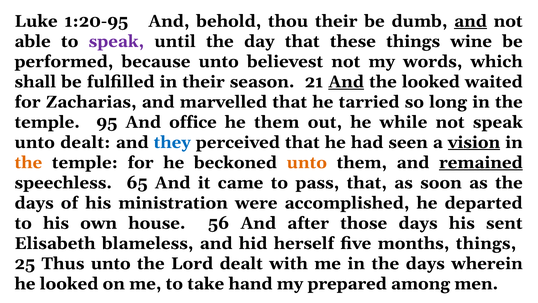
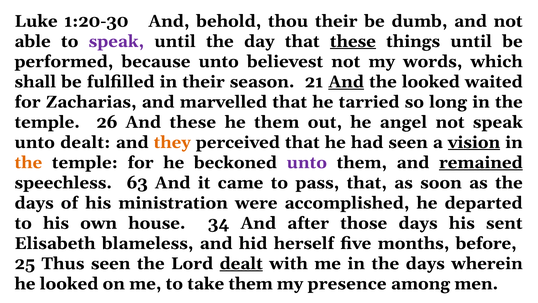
1:20-95: 1:20-95 -> 1:20-30
and at (471, 21) underline: present -> none
these at (353, 41) underline: none -> present
things wine: wine -> until
95: 95 -> 26
And office: office -> these
while: while -> angel
they colour: blue -> orange
unto at (307, 162) colour: orange -> purple
65: 65 -> 63
56: 56 -> 34
months things: things -> before
Thus unto: unto -> seen
dealt at (241, 263) underline: none -> present
take hand: hand -> them
prepared: prepared -> presence
